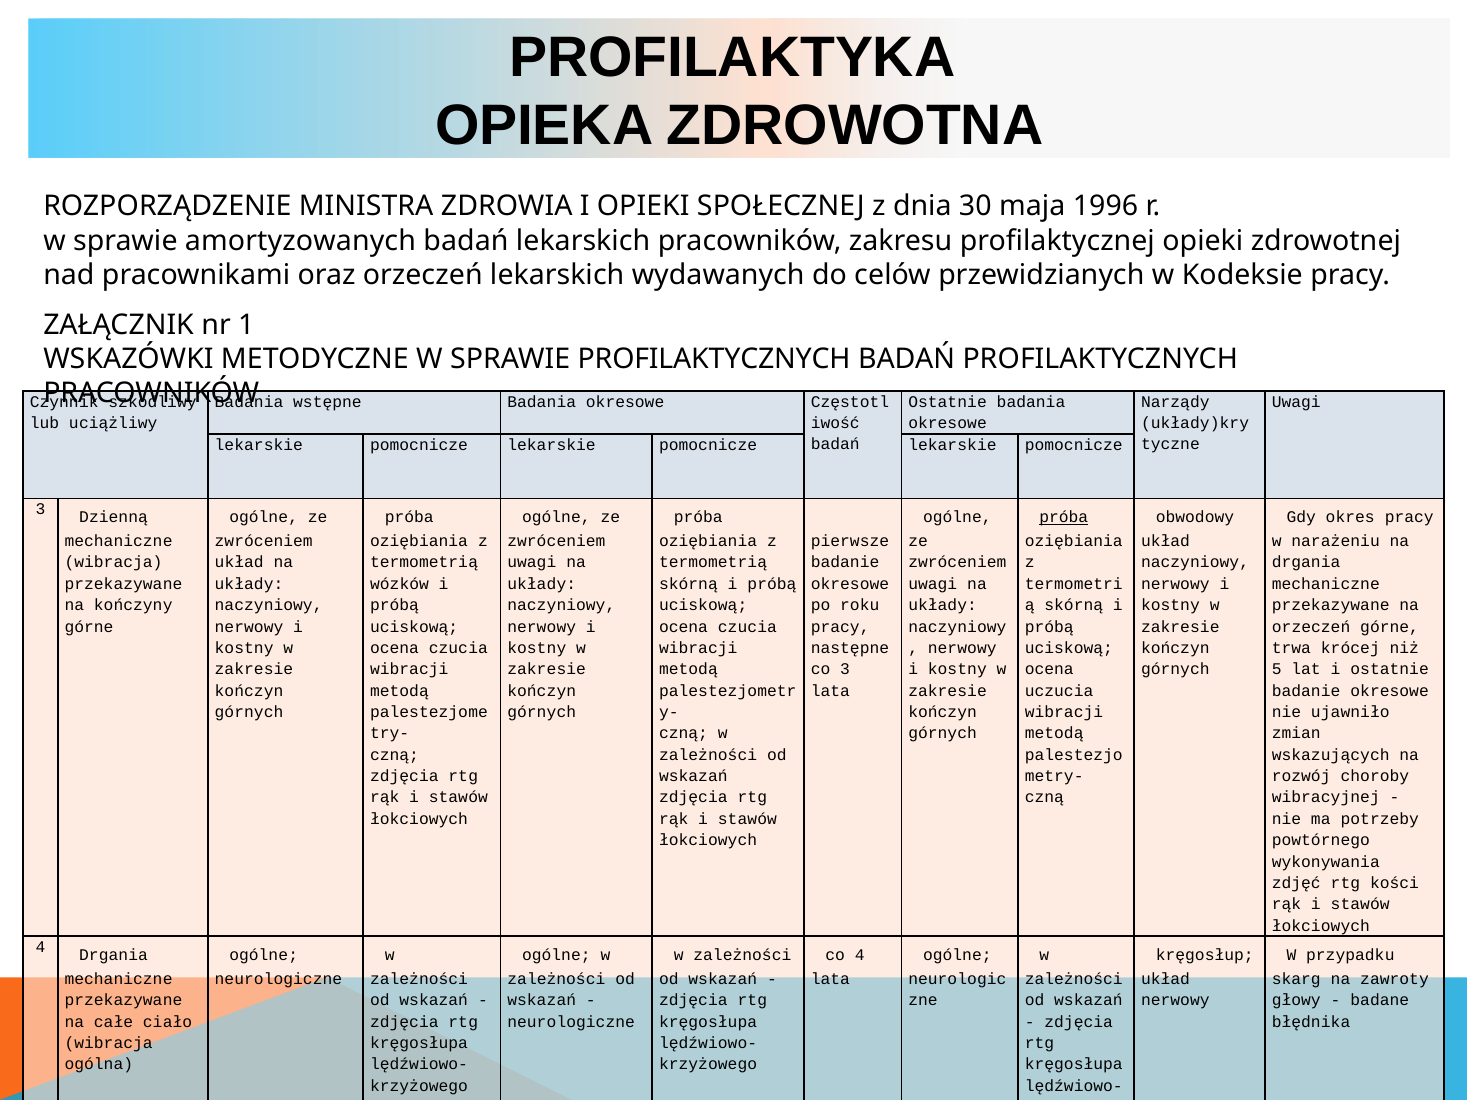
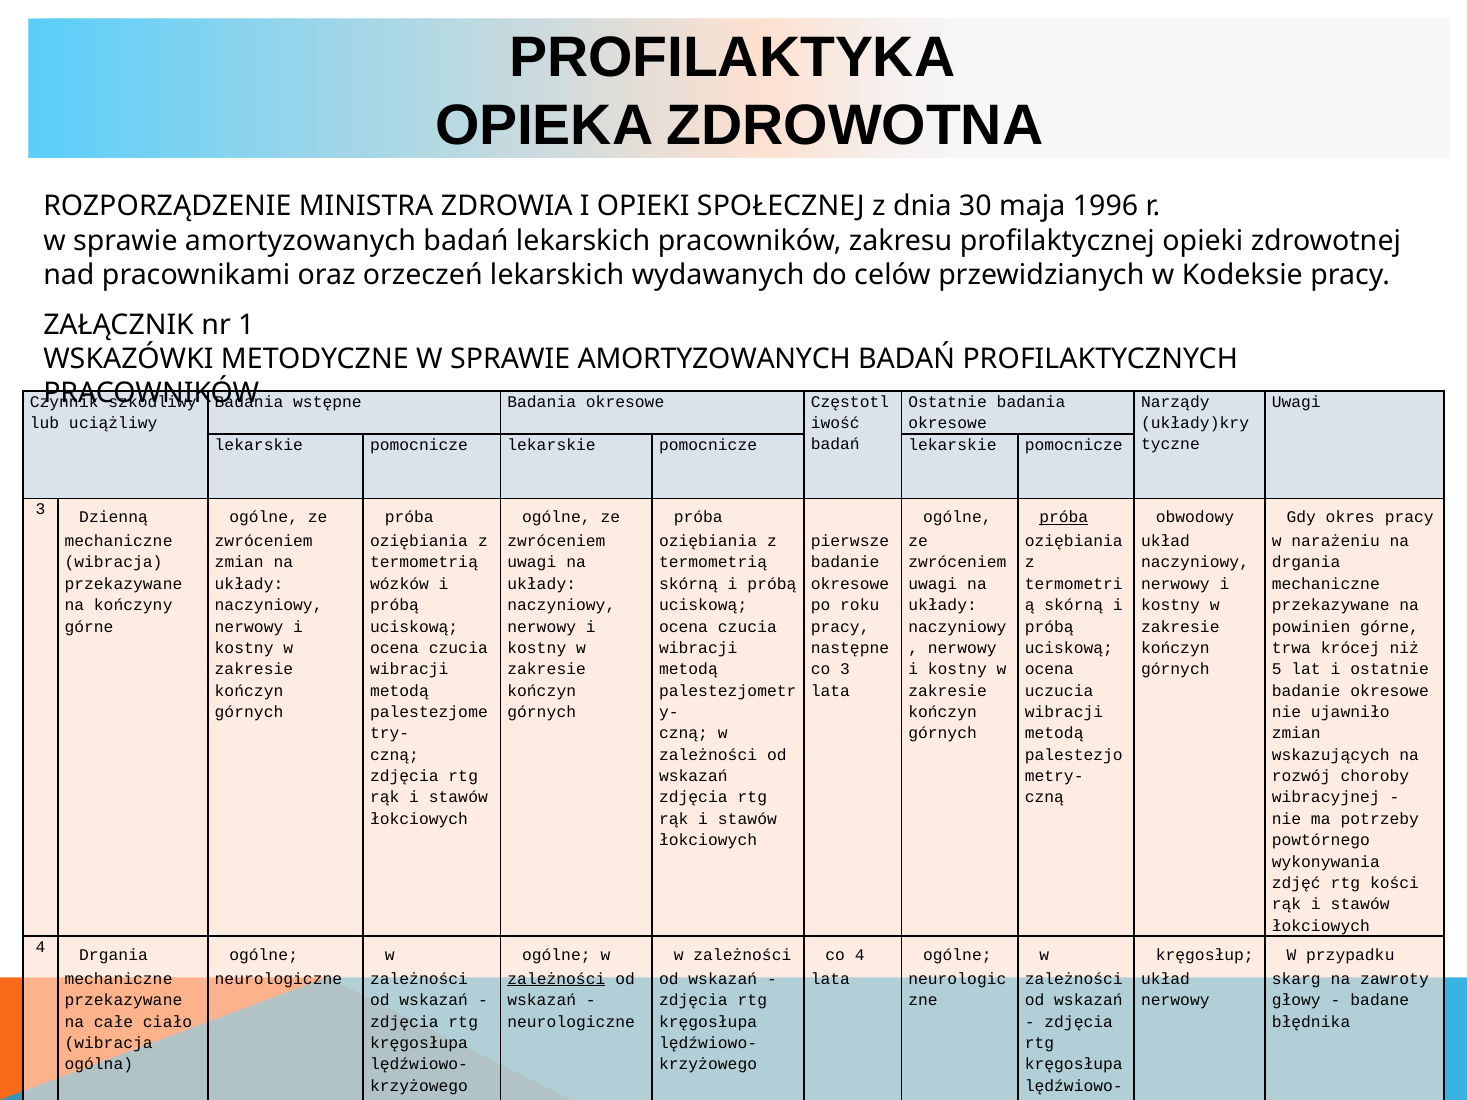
METODYCZNE W SPRAWIE PROFILAKTYCZNYCH: PROFILAKTYCZNYCH -> AMORTYZOWANYCH
układ at (239, 563): układ -> zmian
orzeczeń at (1311, 627): orzeczeń -> powinien
zależności at (556, 979) underline: none -> present
